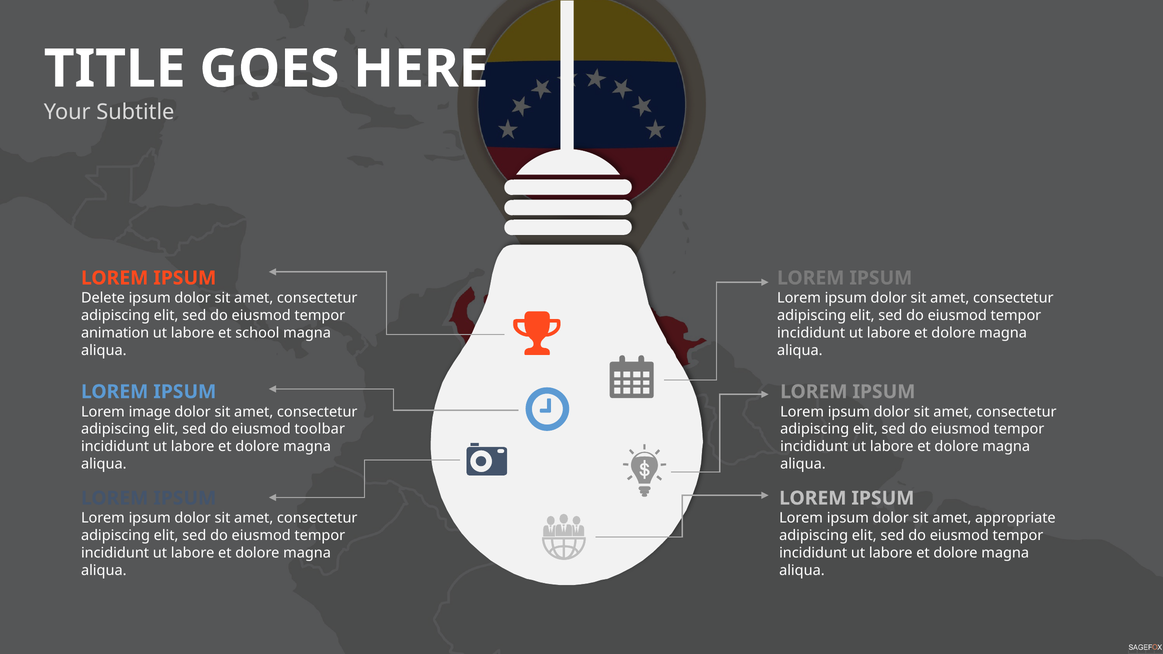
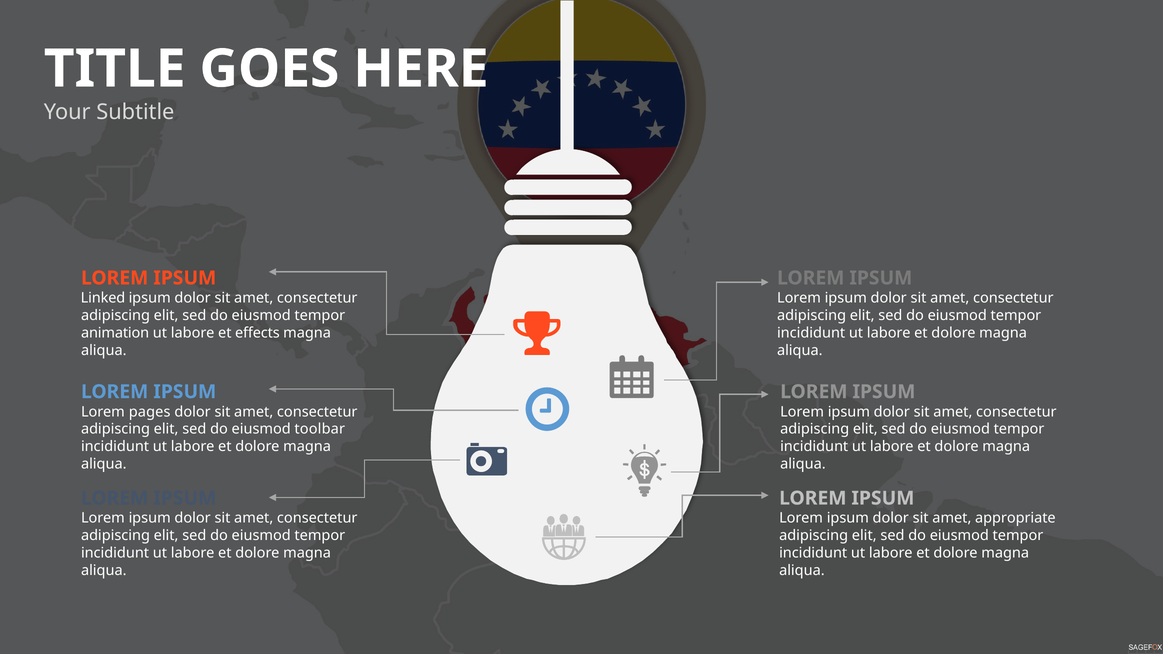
Delete: Delete -> Linked
school: school -> effects
image: image -> pages
